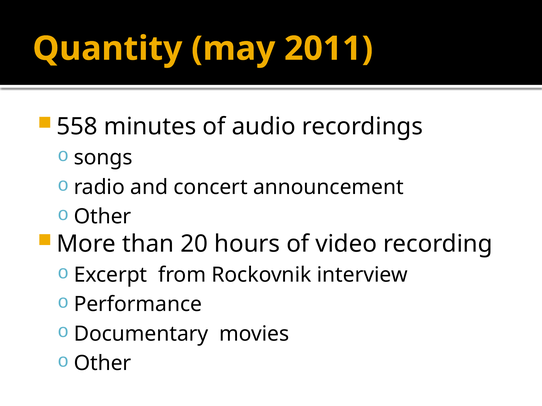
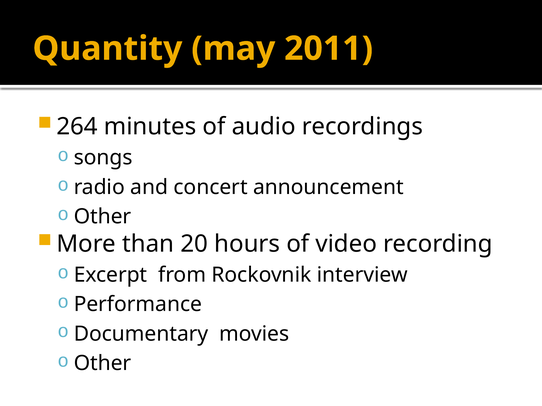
558: 558 -> 264
